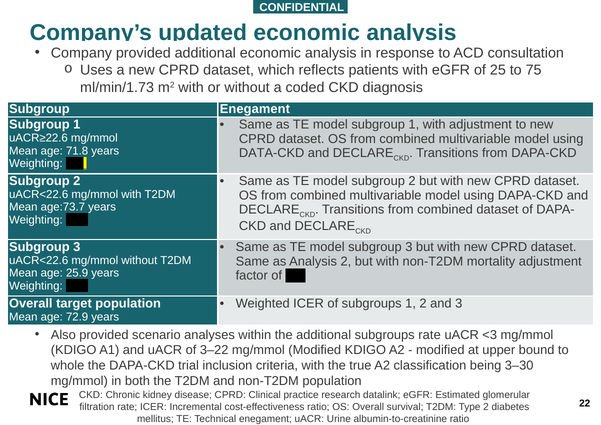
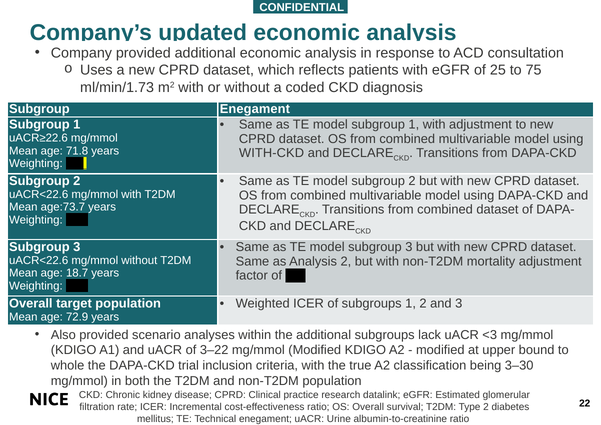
DATA-CKD: DATA-CKD -> WITH-CKD
25.9: 25.9 -> 18.7
subgroups rate: rate -> lack
